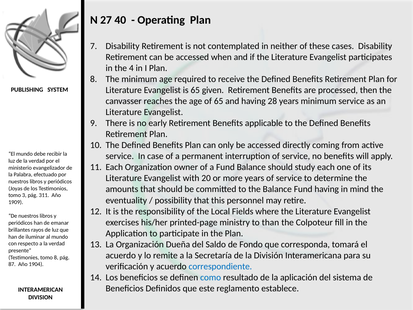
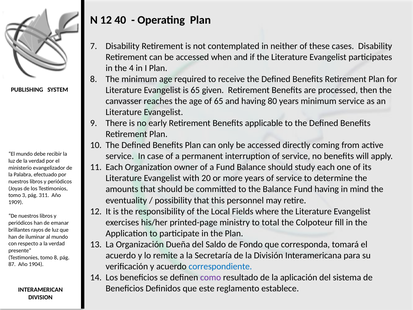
N 27: 27 -> 12
28: 28 -> 80
than: than -> total
como colour: blue -> purple
